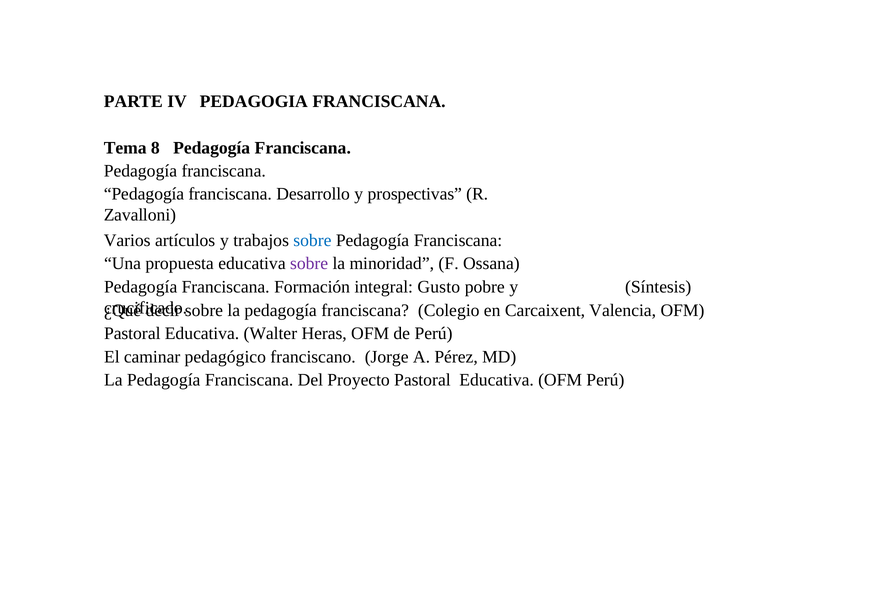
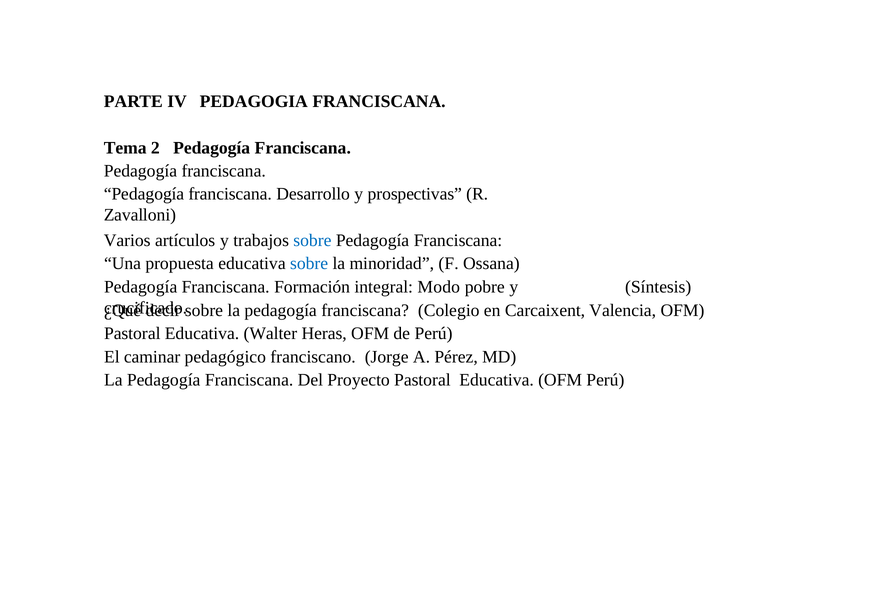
8: 8 -> 2
sobre at (309, 264) colour: purple -> blue
Gusto: Gusto -> Modo
